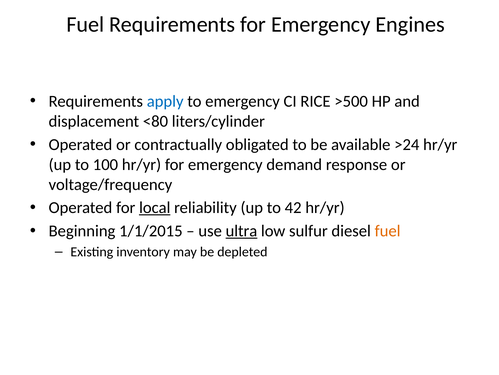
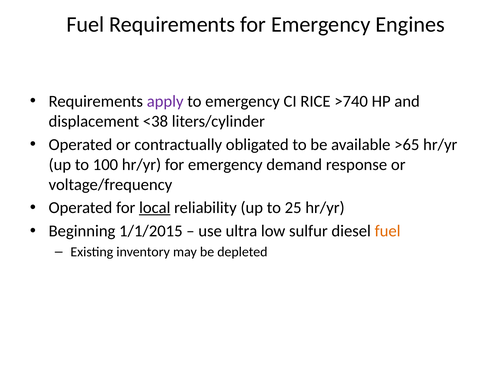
apply colour: blue -> purple
>500: >500 -> >740
<80: <80 -> <38
>24: >24 -> >65
42: 42 -> 25
ultra underline: present -> none
